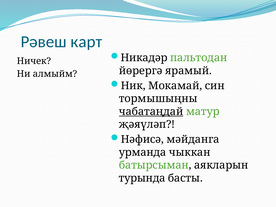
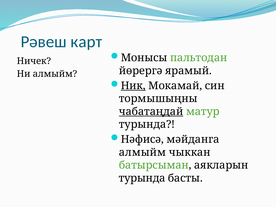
Никадәр: Никадәр -> Монысы
Ник underline: none -> present
җәяүләп at (147, 124): җәяүләп -> турында
урманда at (143, 152): урманда -> алмыйм
